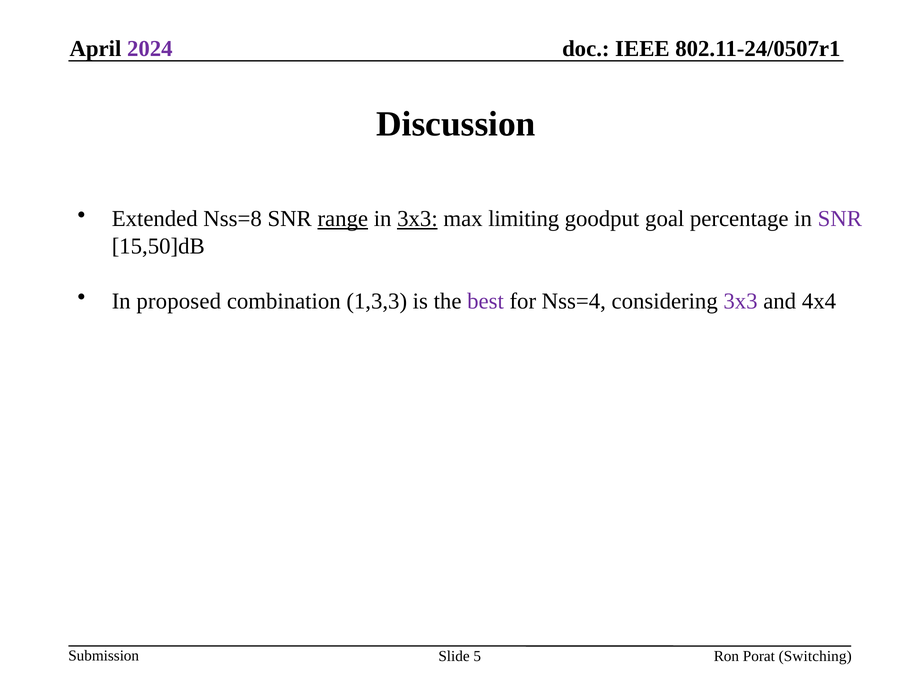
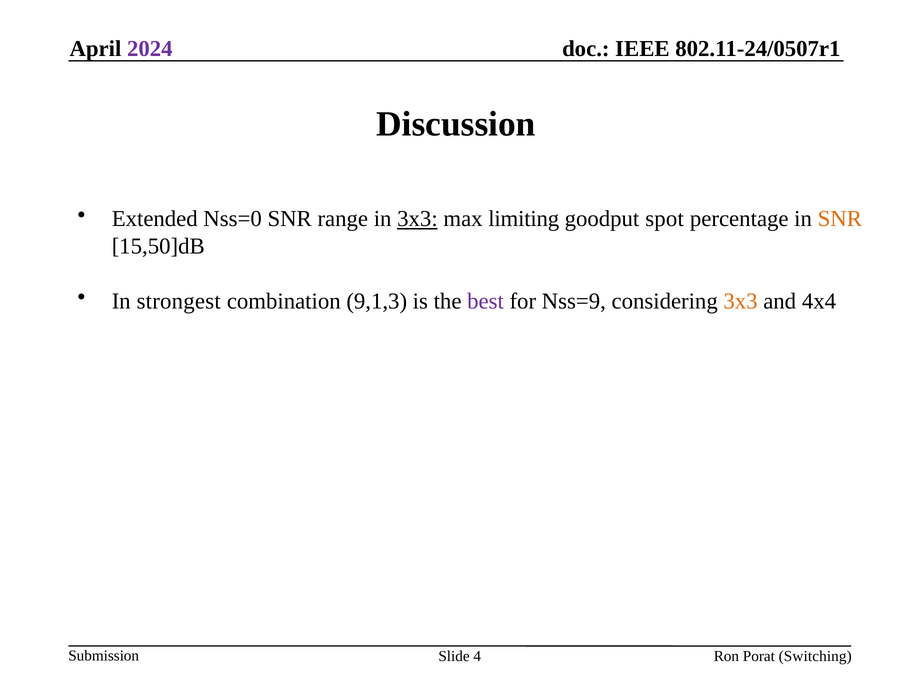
Nss=8: Nss=8 -> Nss=0
range underline: present -> none
goal: goal -> spot
SNR at (840, 219) colour: purple -> orange
proposed: proposed -> strongest
1,3,3: 1,3,3 -> 9,1,3
Nss=4: Nss=4 -> Nss=9
3x3 at (740, 301) colour: purple -> orange
5: 5 -> 4
